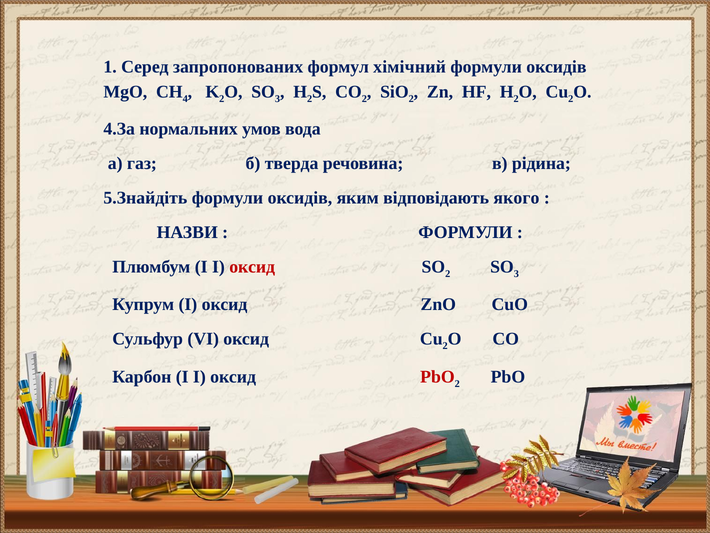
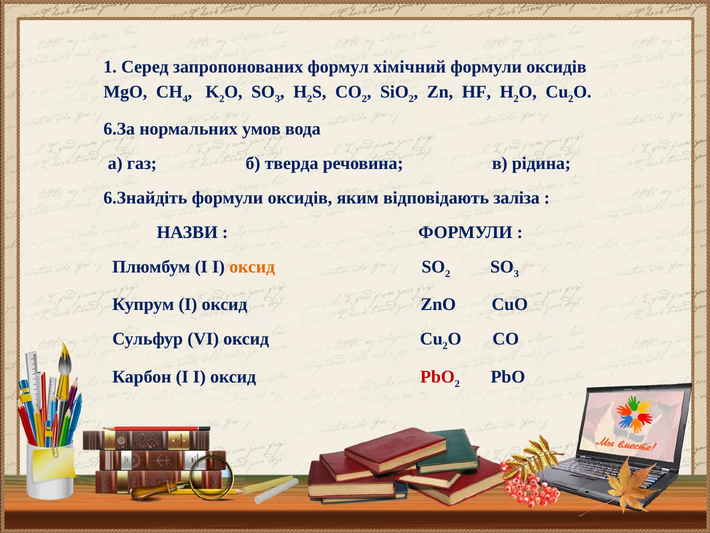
4.За: 4.За -> 6.За
5.Знайдіть: 5.Знайдіть -> 6.Знайдіть
якого: якого -> заліза
оксид at (252, 267) colour: red -> orange
